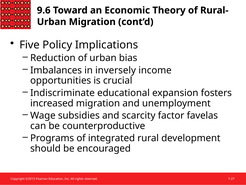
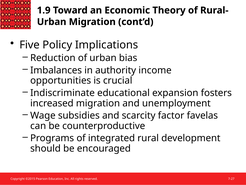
9.6: 9.6 -> 1.9
inversely: inversely -> authority
